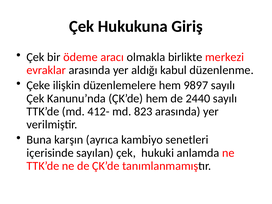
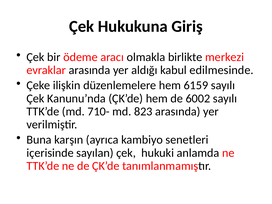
düzenlenme: düzenlenme -> edilmesinde
9897: 9897 -> 6159
2440: 2440 -> 6002
412-: 412- -> 710-
